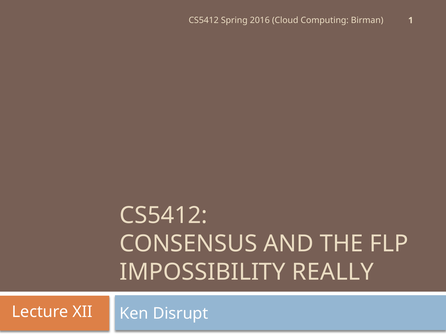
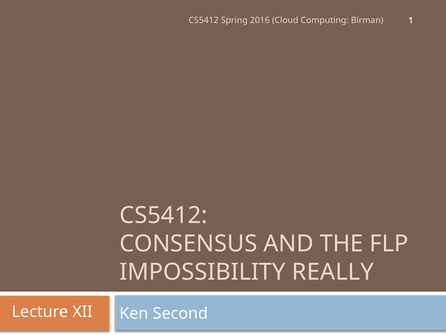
Disrupt: Disrupt -> Second
